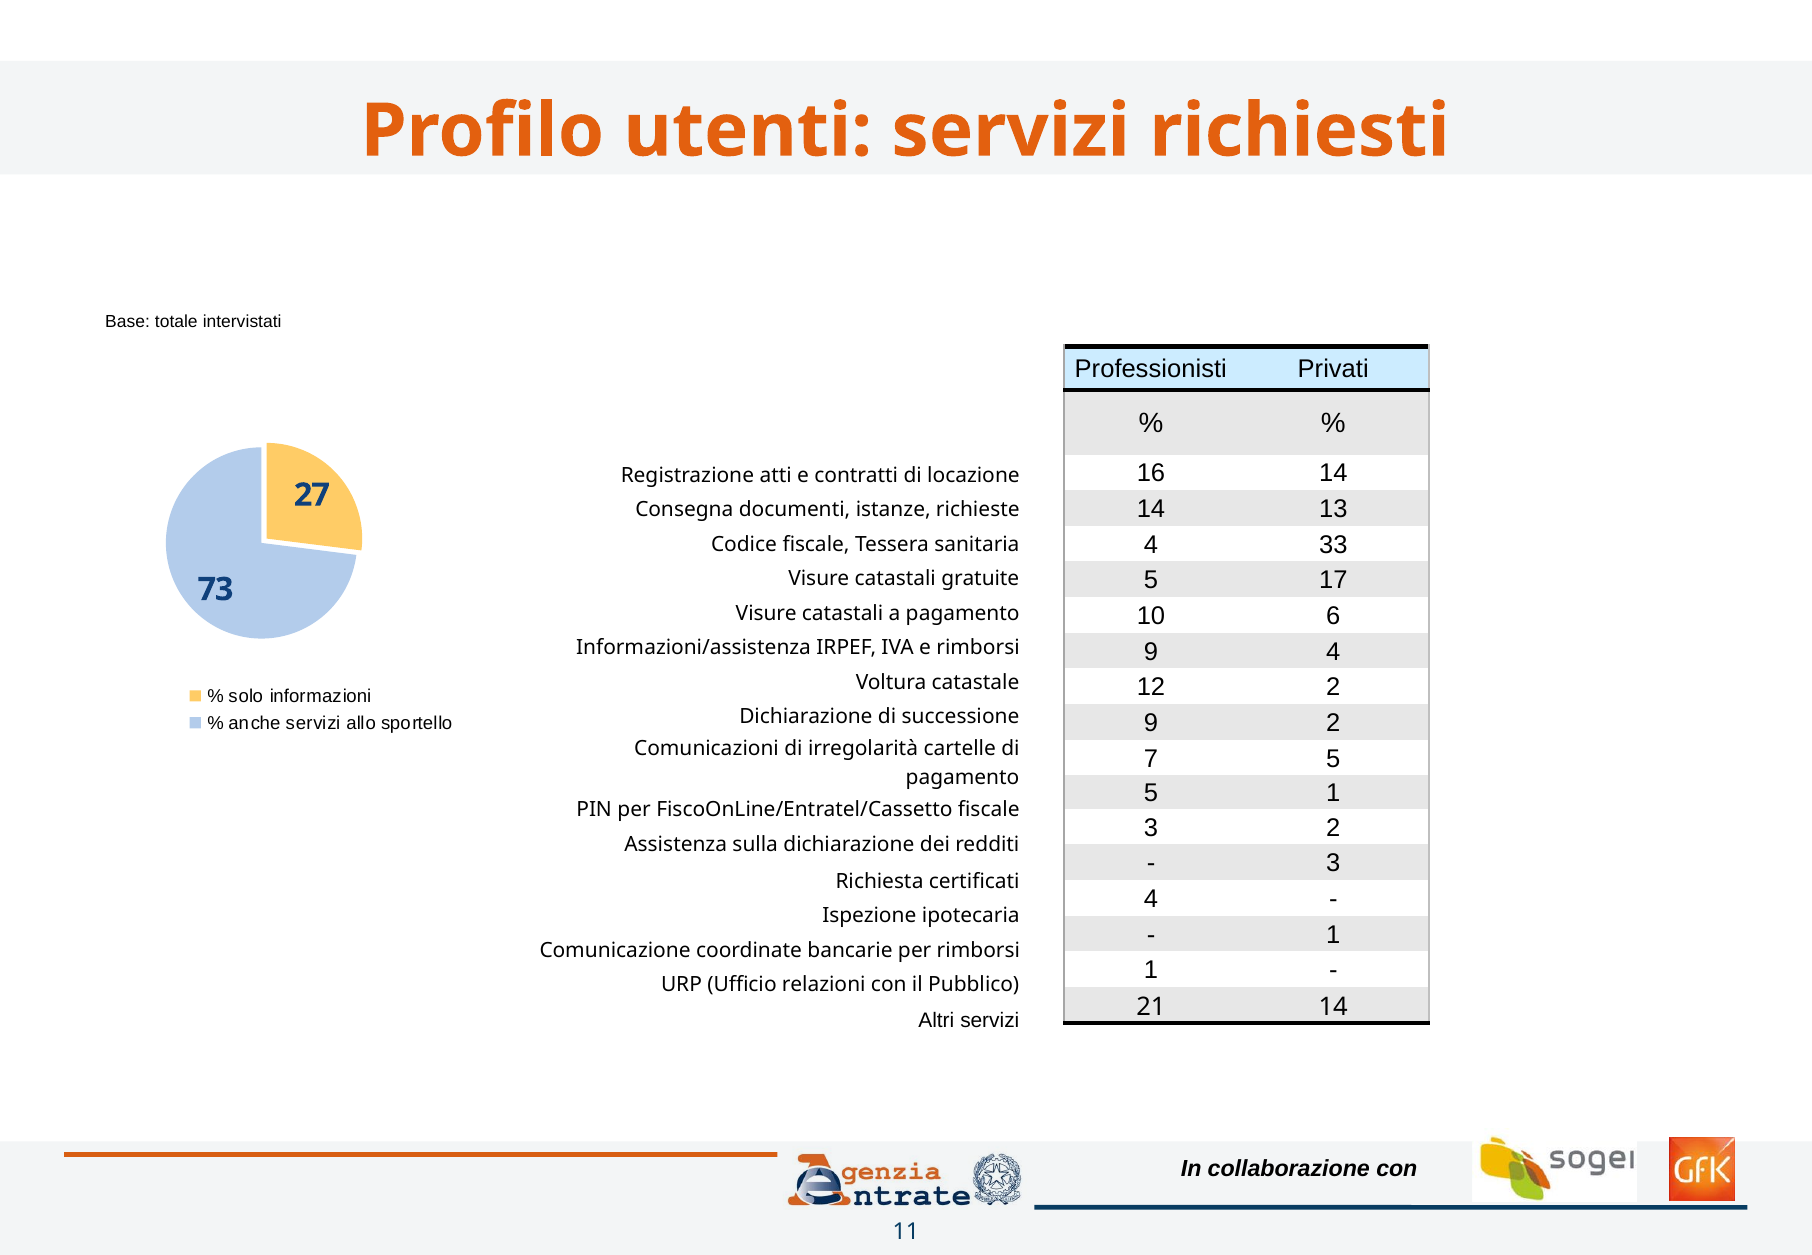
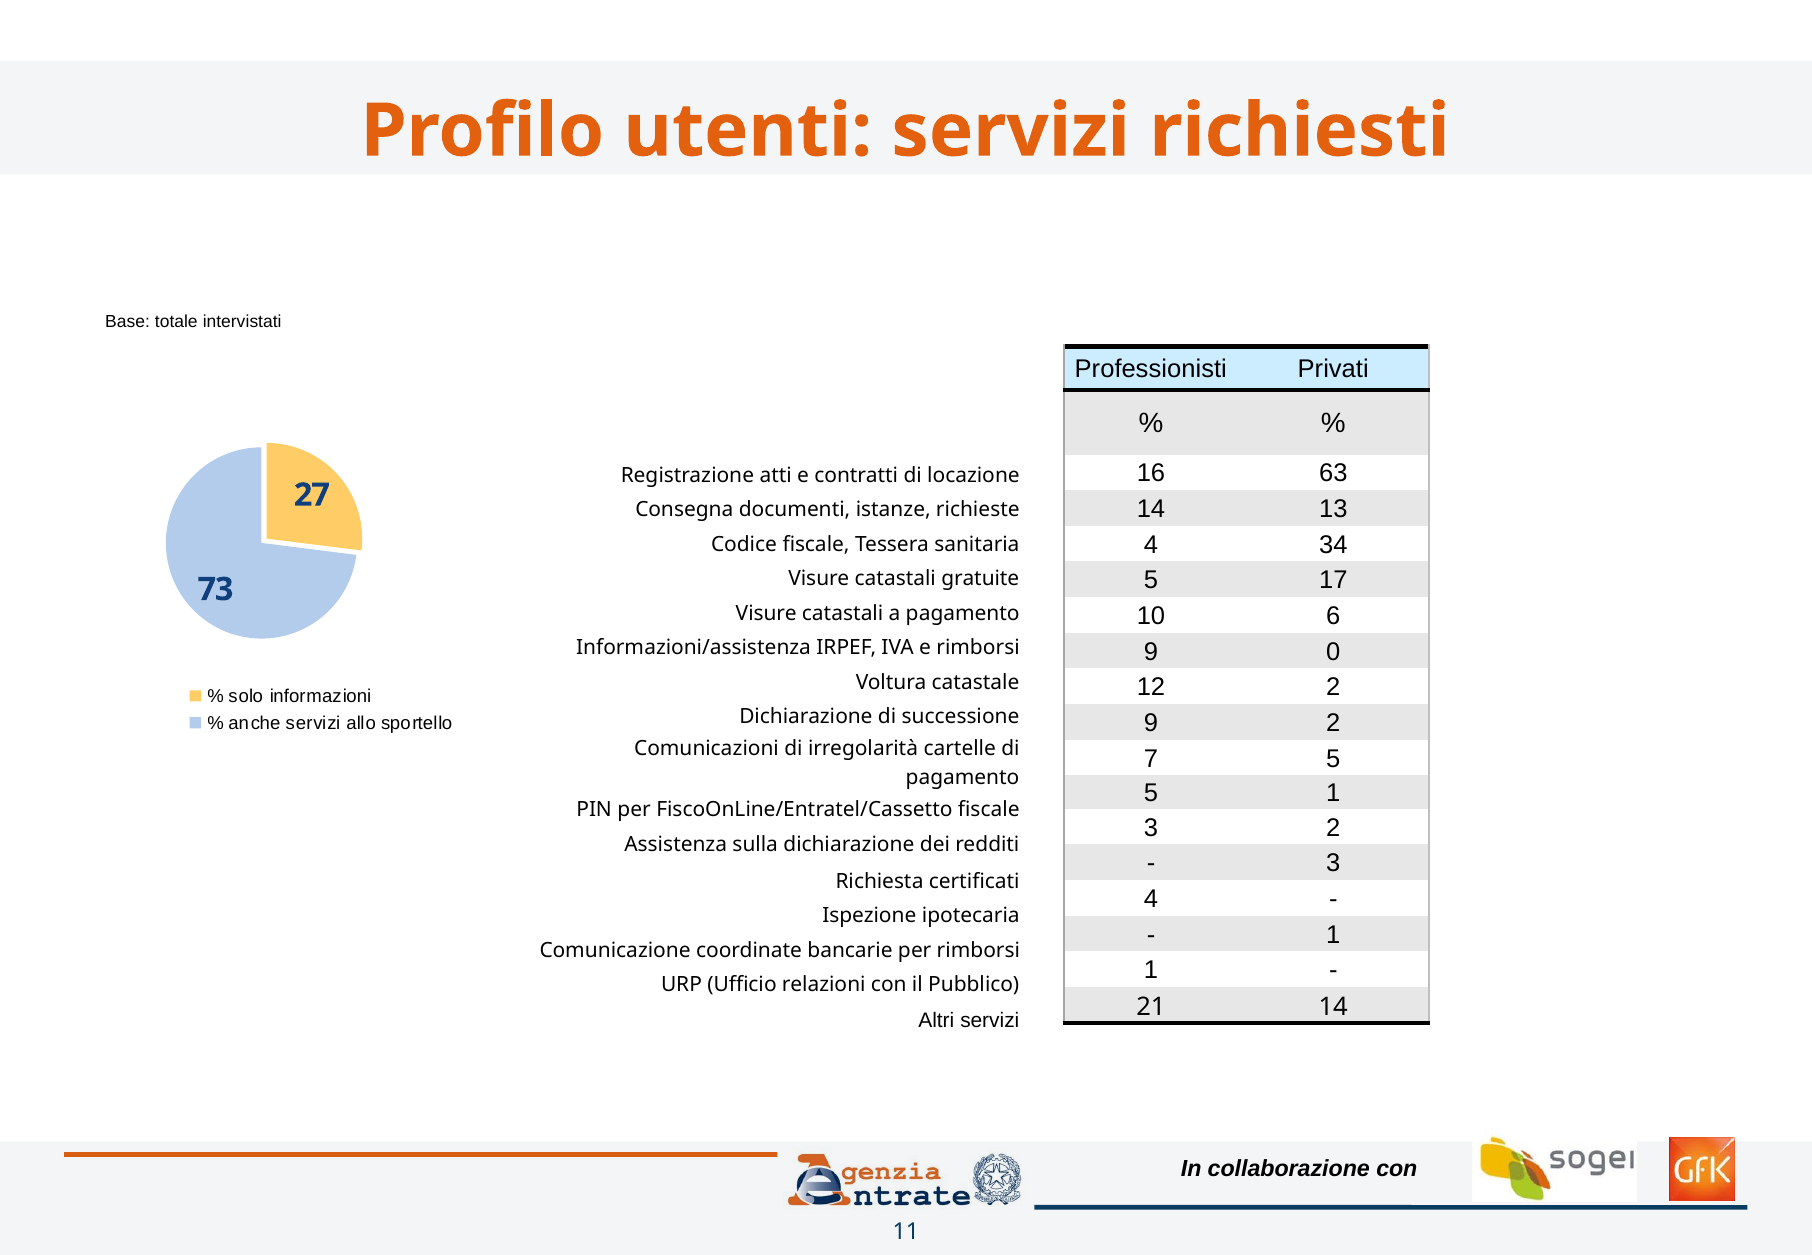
16 14: 14 -> 63
33: 33 -> 34
9 4: 4 -> 0
